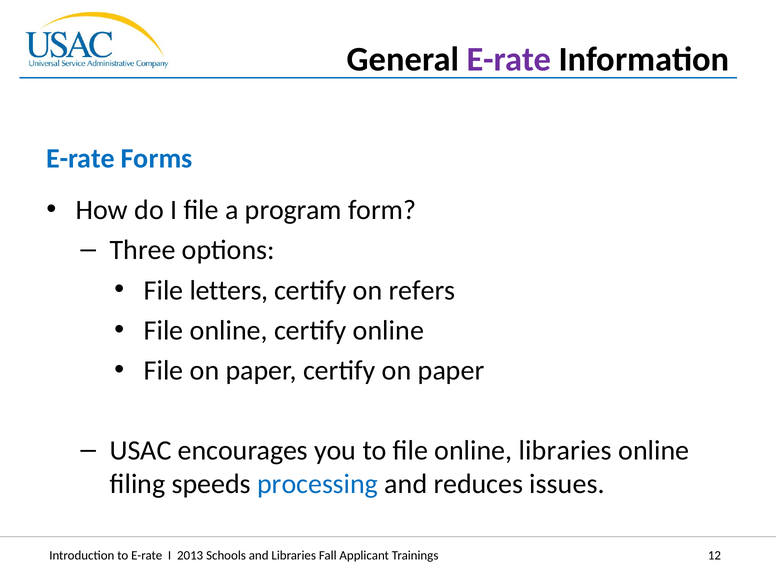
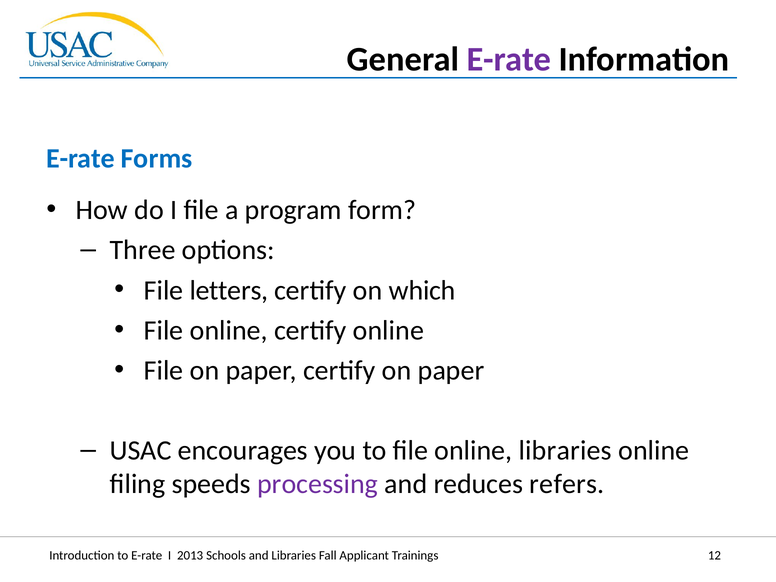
refers: refers -> which
processing colour: blue -> purple
issues: issues -> refers
